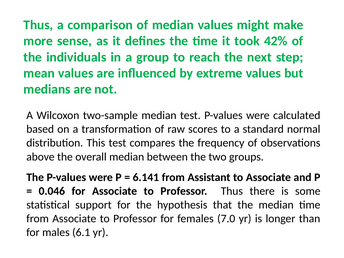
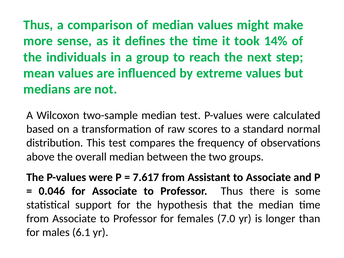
42%: 42% -> 14%
6.141: 6.141 -> 7.617
